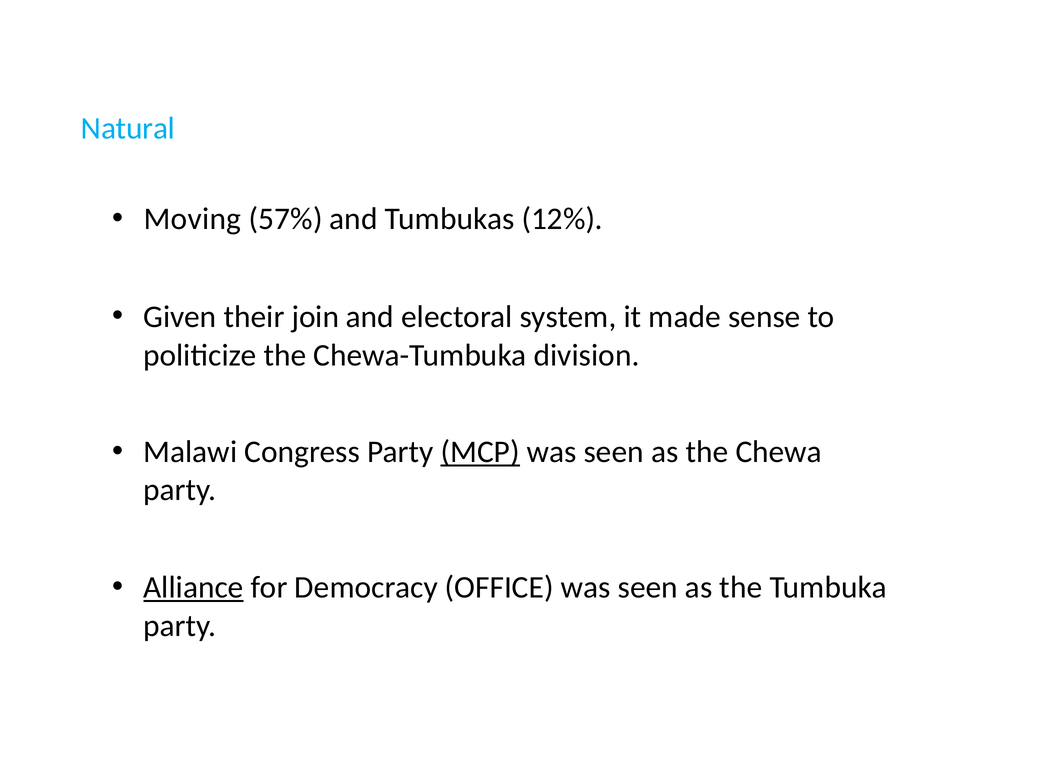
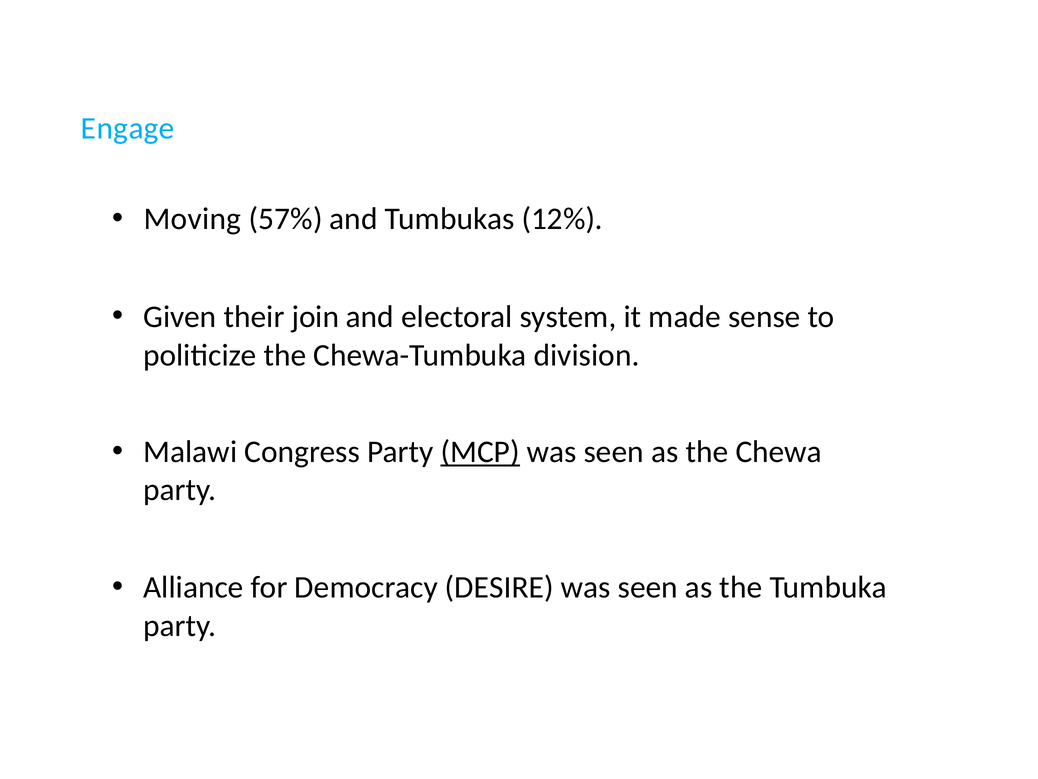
Natural: Natural -> Engage
Alliance underline: present -> none
OFFICE: OFFICE -> DESIRE
